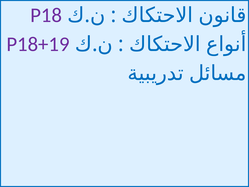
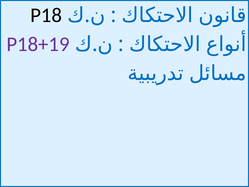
P18 colour: purple -> black
